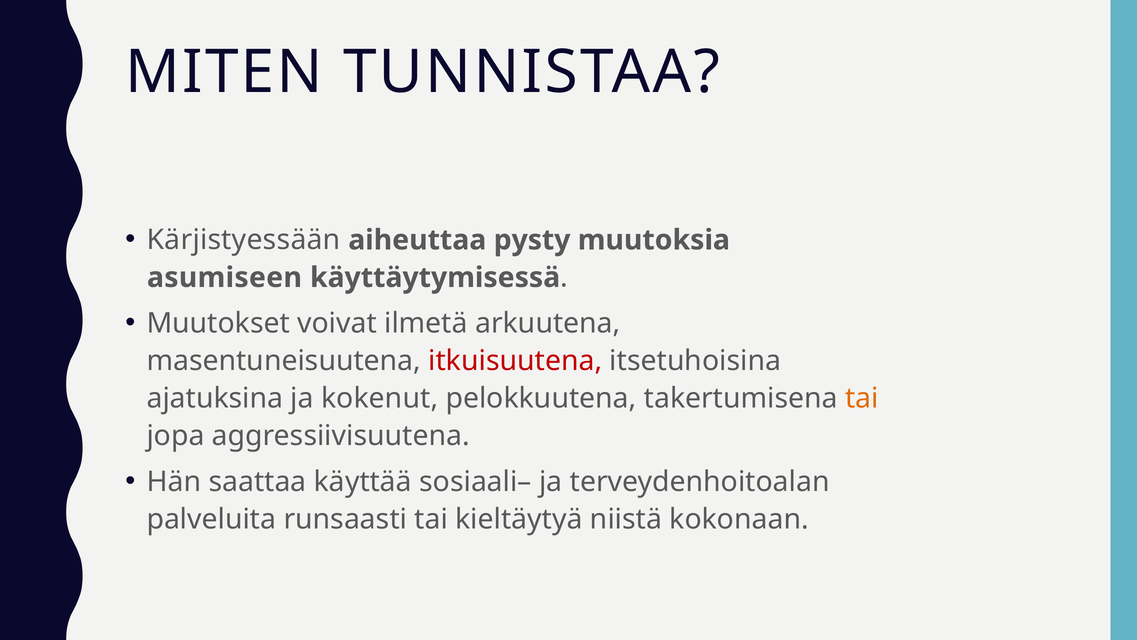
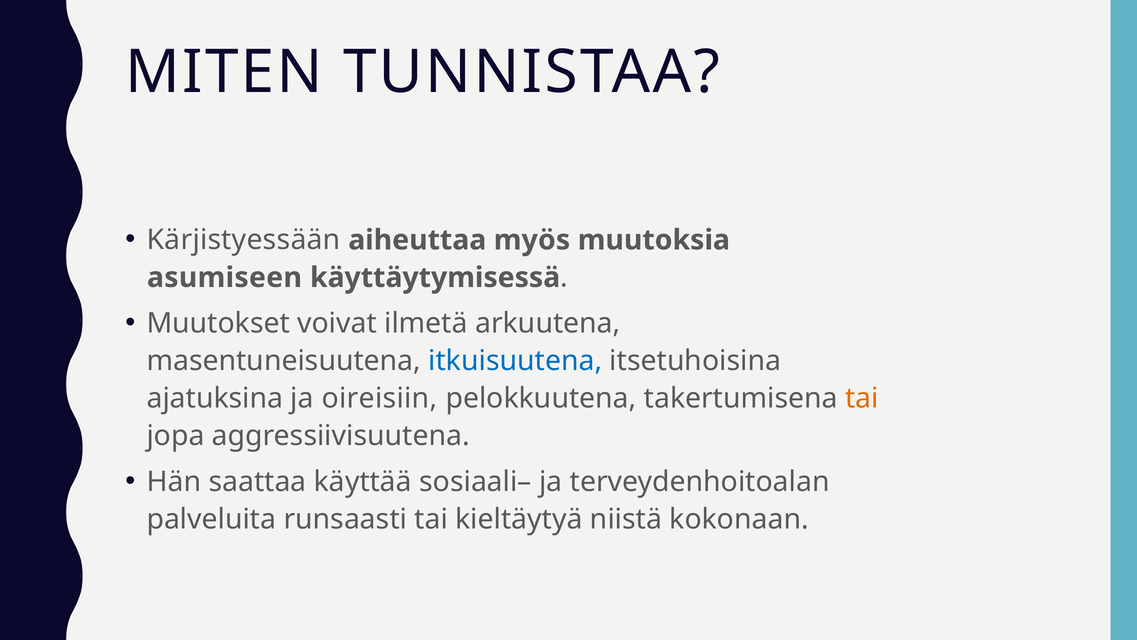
pysty: pysty -> myös
itkuisuutena colour: red -> blue
kokenut: kokenut -> oireisiin
